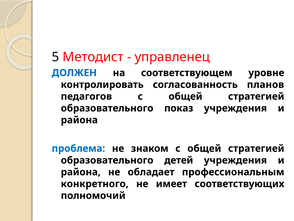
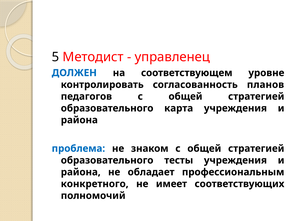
показ: показ -> карта
детей: детей -> тесты
